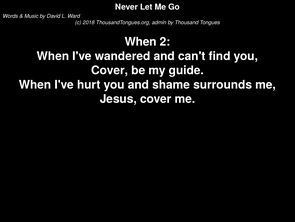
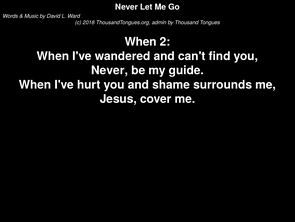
Cover at (110, 70): Cover -> Never
